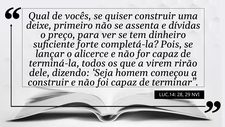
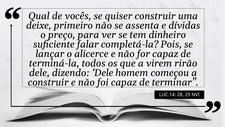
forte: forte -> falar
dizendo Seja: Seja -> Dele
